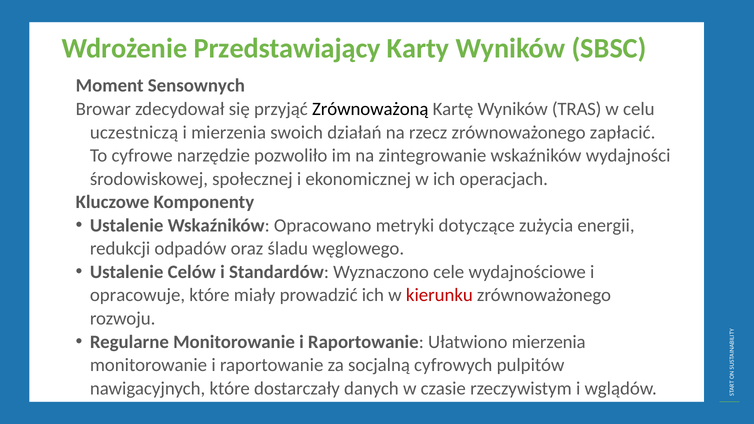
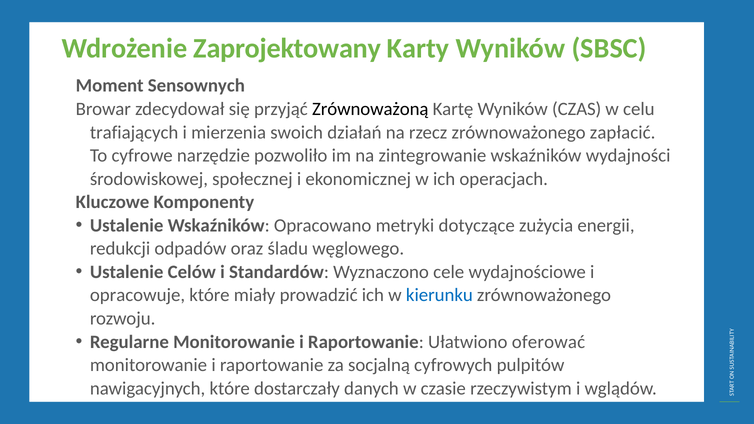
Przedstawiający: Przedstawiający -> Zaprojektowany
TRAS: TRAS -> CZAS
uczestniczą: uczestniczą -> trafiających
kierunku colour: red -> blue
Ułatwiono mierzenia: mierzenia -> oferować
